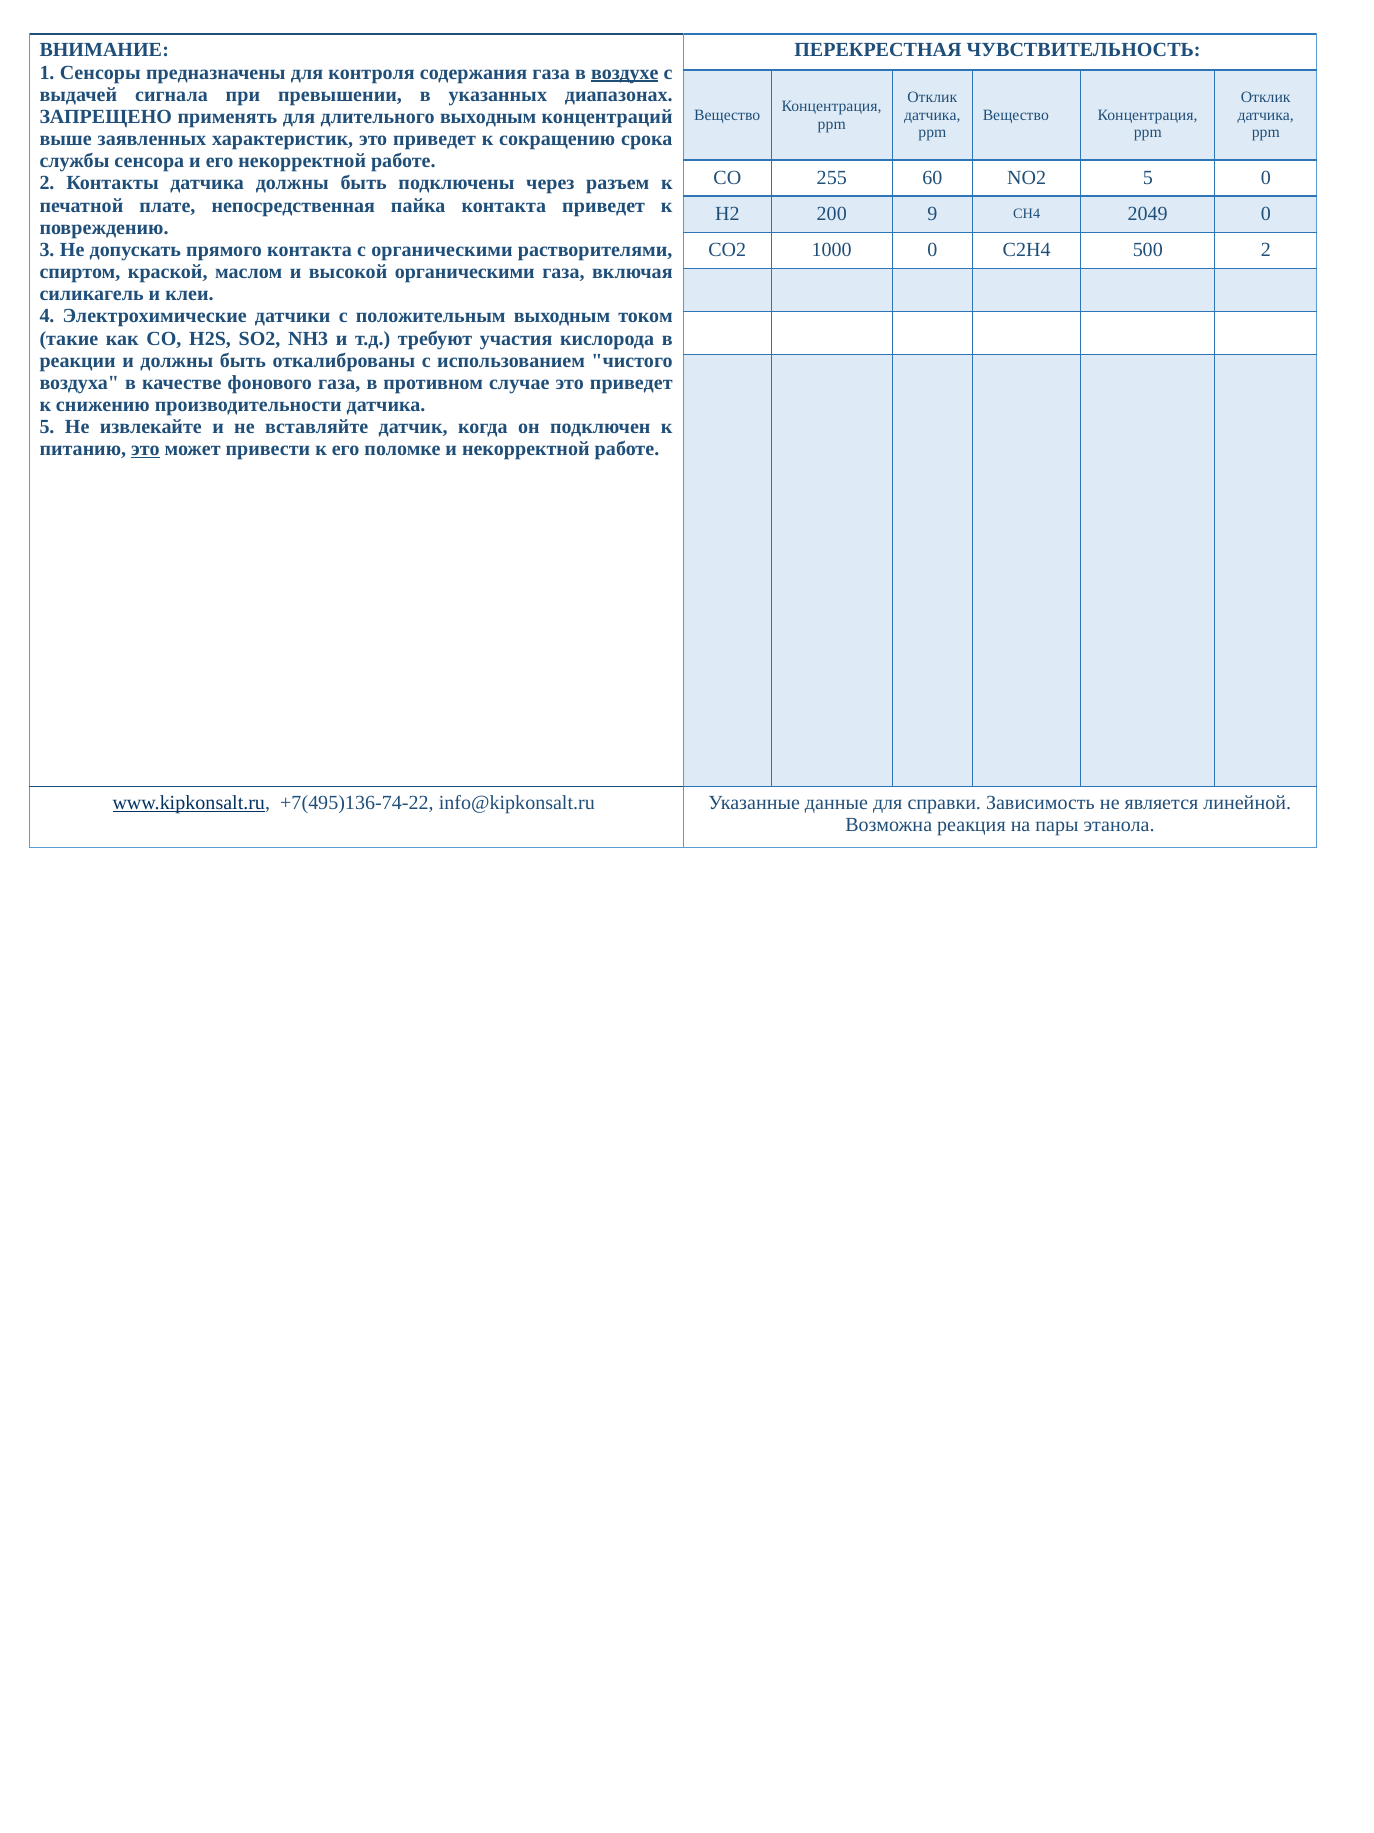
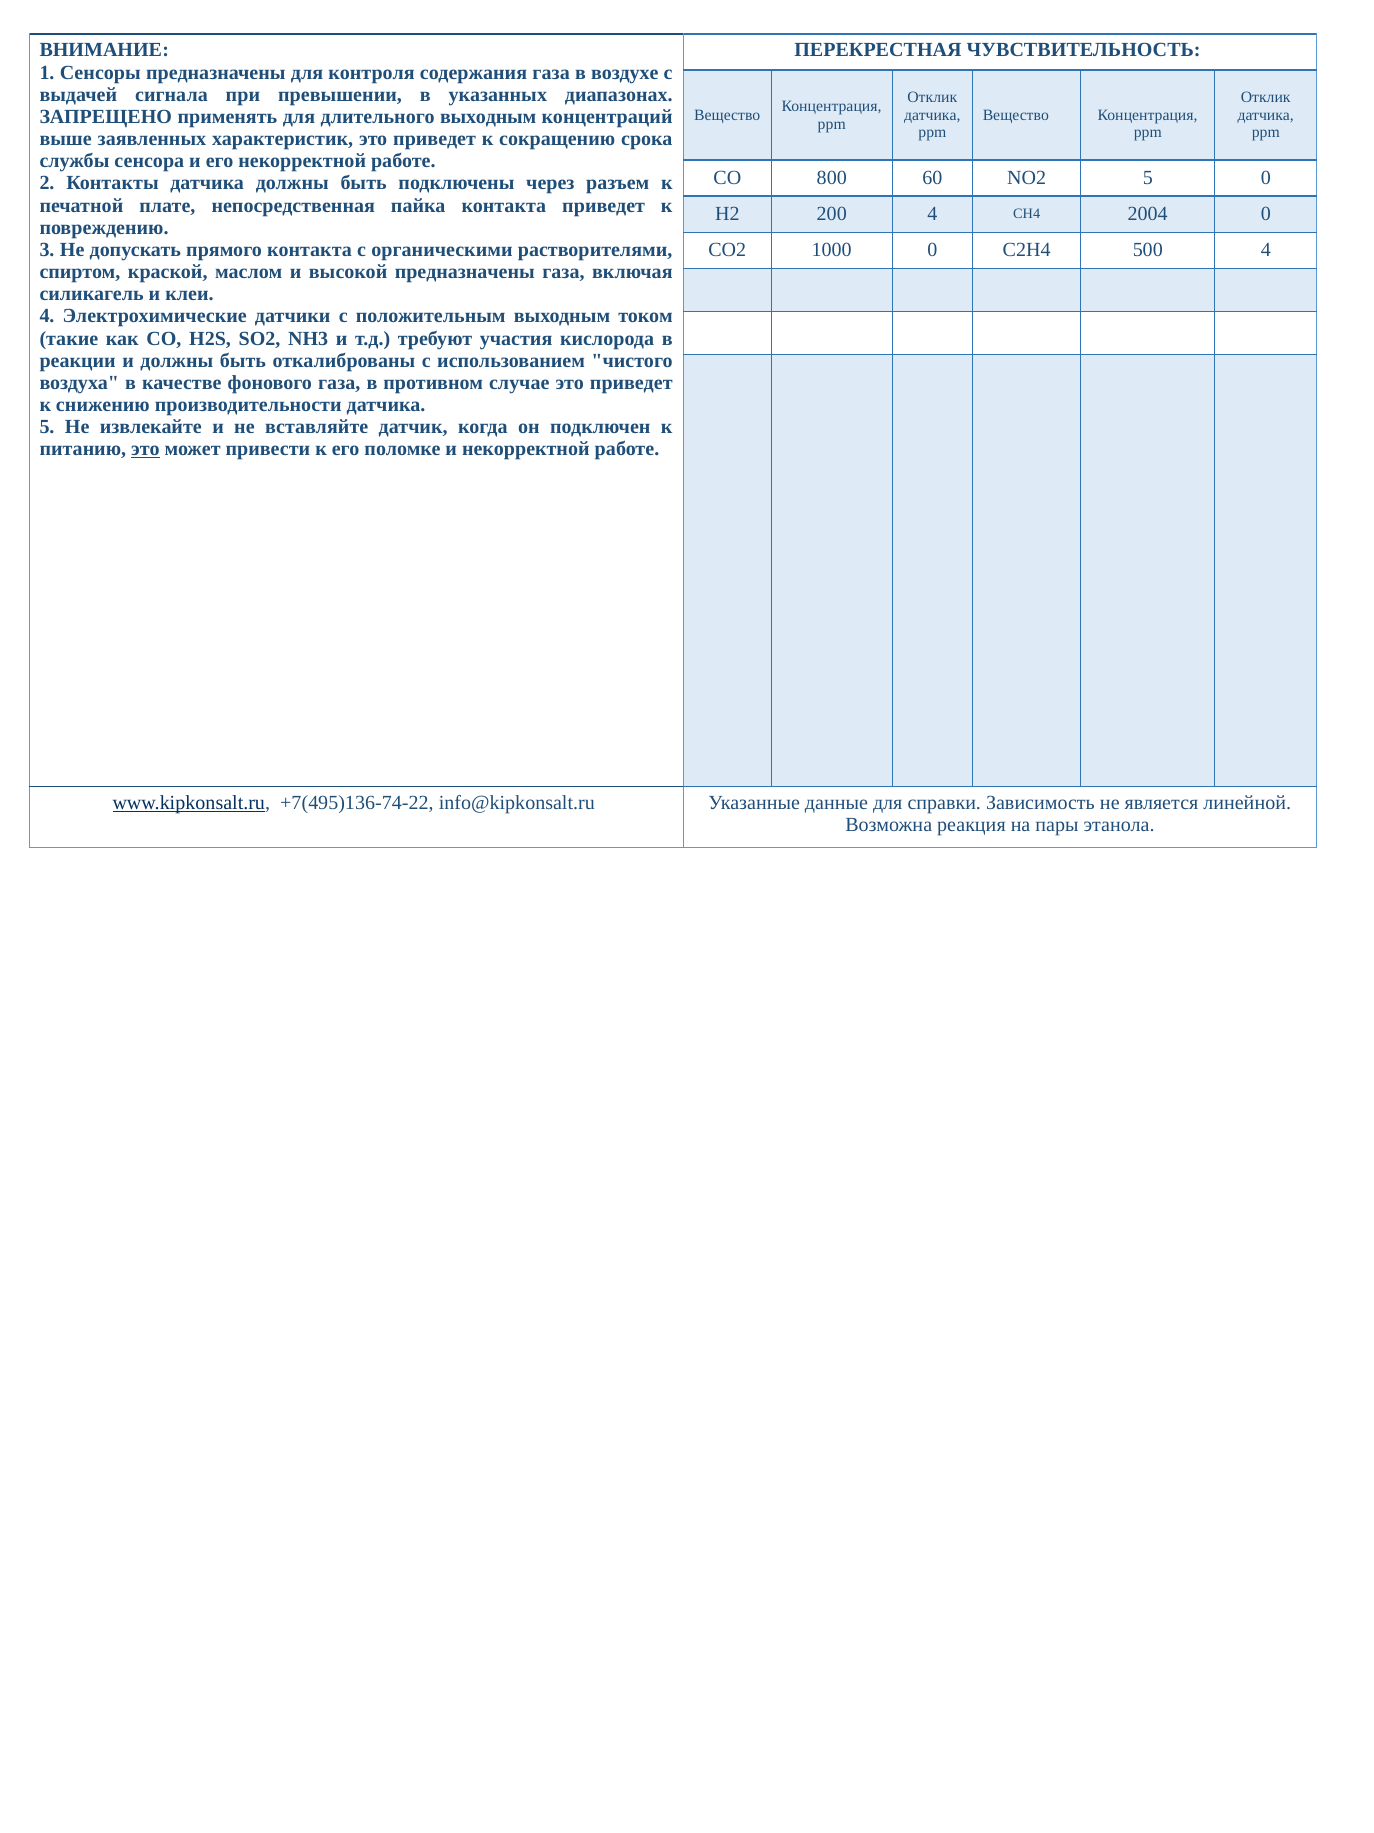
воздухе underline: present -> none
255: 255 -> 800
200 9: 9 -> 4
2049: 2049 -> 2004
500 2: 2 -> 4
высокой органическими: органическими -> предназначены
